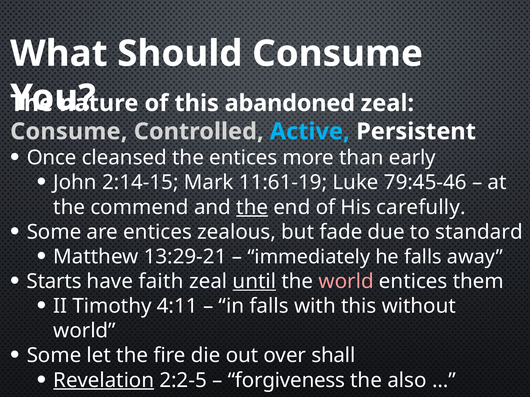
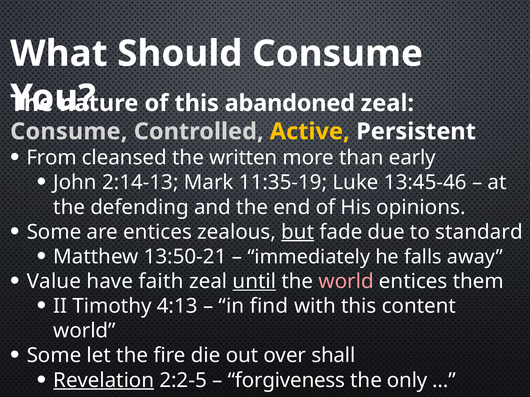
Active colour: light blue -> yellow
Once: Once -> From
the entices: entices -> written
2:14-15: 2:14-15 -> 2:14-13
11:61-19: 11:61-19 -> 11:35-19
79:45-46: 79:45-46 -> 13:45-46
commend: commend -> defending
the at (252, 207) underline: present -> none
carefully: carefully -> opinions
but underline: none -> present
13:29-21: 13:29-21 -> 13:50-21
Starts: Starts -> Value
4:11: 4:11 -> 4:13
in falls: falls -> find
without: without -> content
also: also -> only
